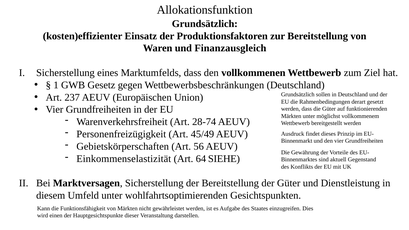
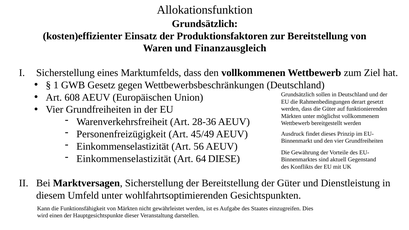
237: 237 -> 608
28-74: 28-74 -> 28-36
Gebietskörperschaften at (123, 146): Gebietskörperschaften -> Einkommenselastizität
SIEHE: SIEHE -> DIESE
